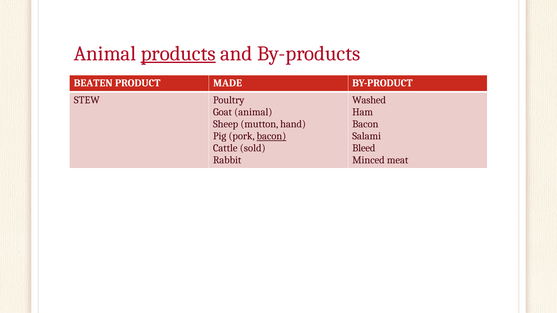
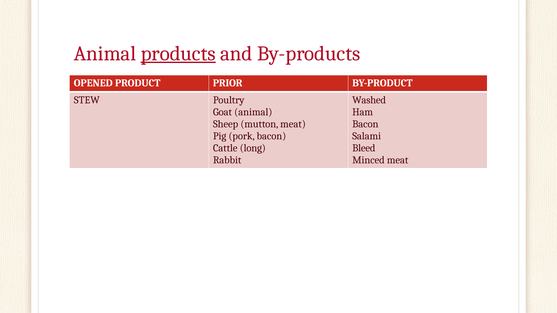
BEATEN: BEATEN -> OPENED
MADE: MADE -> PRIOR
mutton hand: hand -> meat
bacon at (271, 136) underline: present -> none
sold: sold -> long
